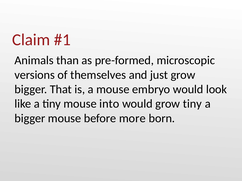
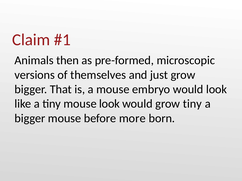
than: than -> then
mouse into: into -> look
